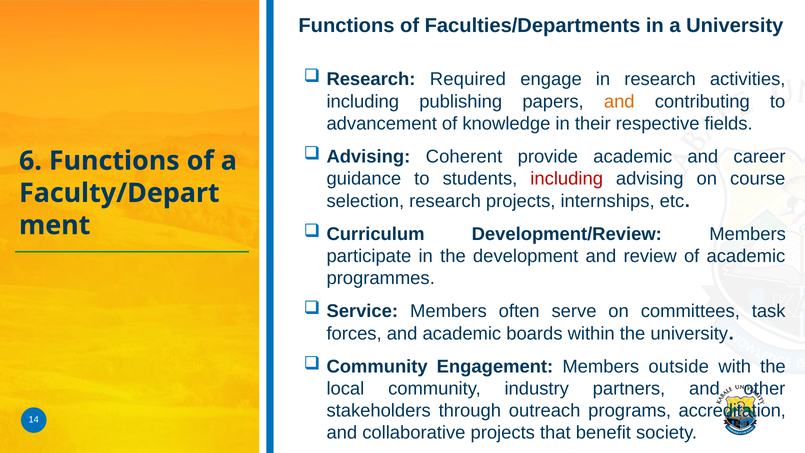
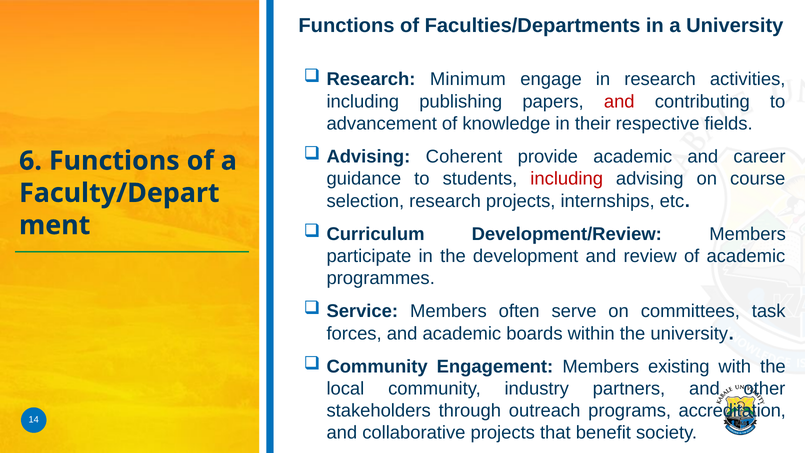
Required: Required -> Minimum
and at (619, 101) colour: orange -> red
outside: outside -> existing
